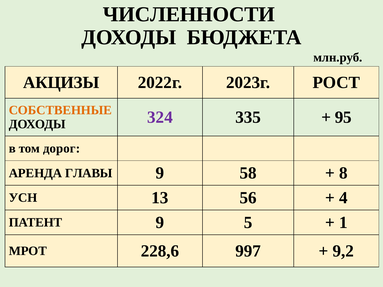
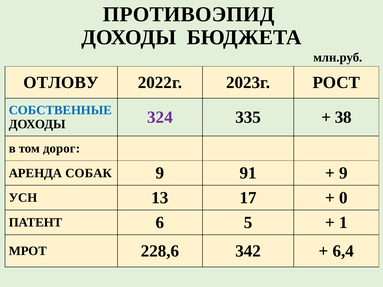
ЧИСЛЕННОСТИ: ЧИСЛЕННОСТИ -> ПРОТИВОЭПИД
АКЦИЗЫ: АКЦИЗЫ -> ОТЛОВУ
СОБСТВЕННЫЕ colour: orange -> blue
95: 95 -> 38
ГЛАВЫ: ГЛАВЫ -> СОБАК
58: 58 -> 91
8 at (343, 173): 8 -> 9
56: 56 -> 17
4: 4 -> 0
ПАТЕНТ 9: 9 -> 6
997: 997 -> 342
9,2: 9,2 -> 6,4
